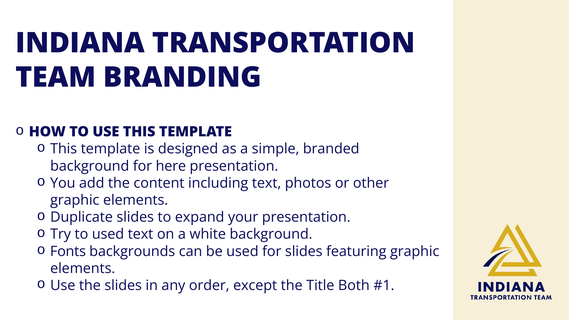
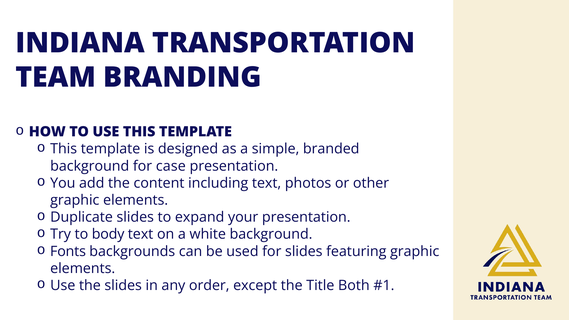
here: here -> case
to used: used -> body
